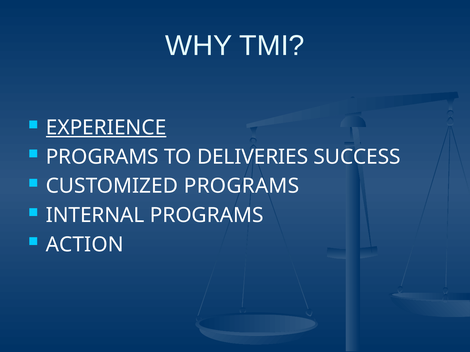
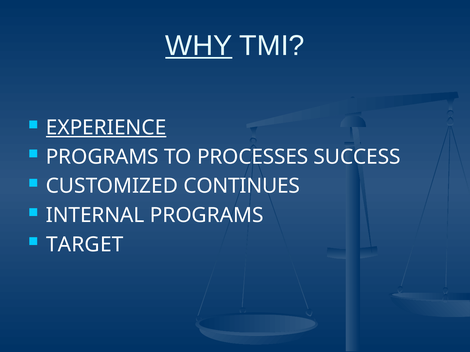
WHY underline: none -> present
DELIVERIES: DELIVERIES -> PROCESSES
CUSTOMIZED PROGRAMS: PROGRAMS -> CONTINUES
ACTION: ACTION -> TARGET
